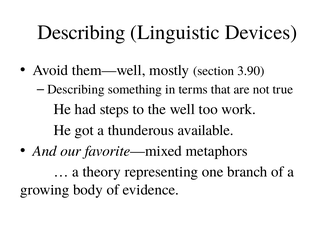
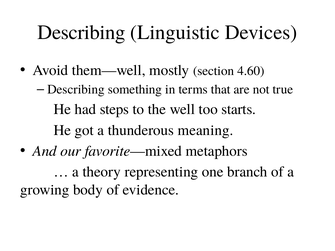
3.90: 3.90 -> 4.60
work: work -> starts
available: available -> meaning
